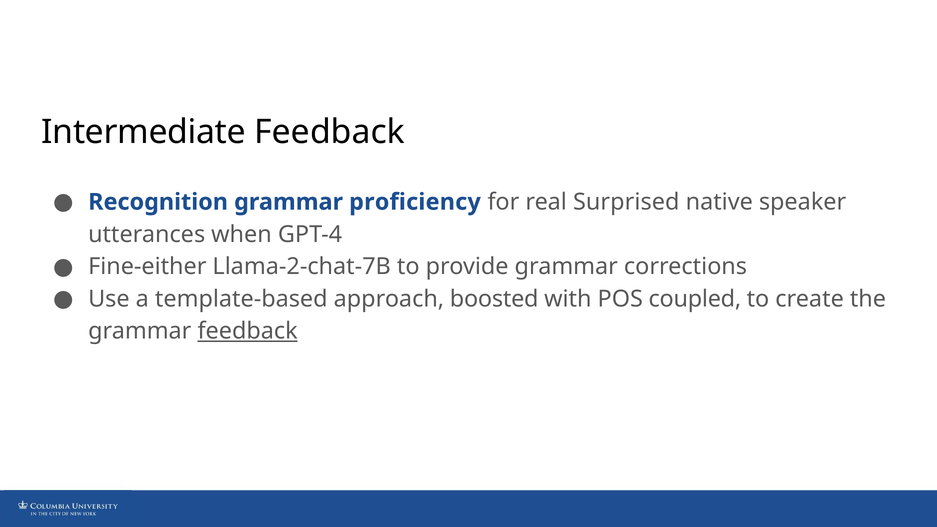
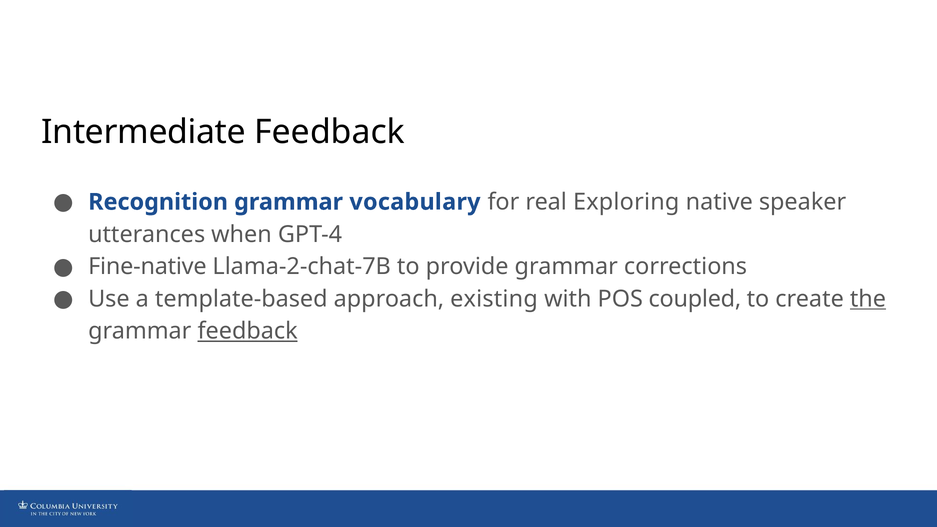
proficiency: proficiency -> vocabulary
Surprised: Surprised -> Exploring
Fine-either: Fine-either -> Fine-native
boosted: boosted -> existing
the underline: none -> present
